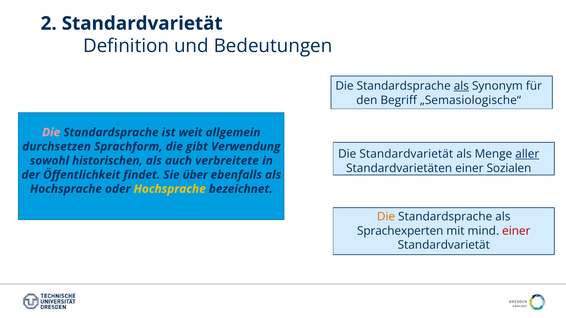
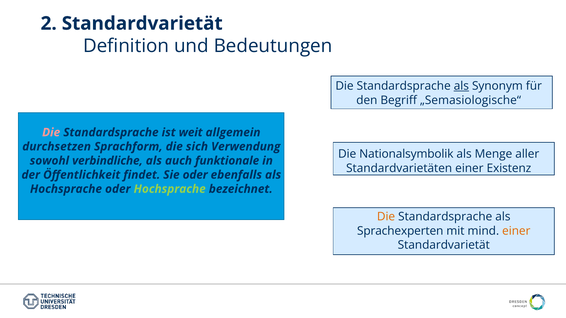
gibt: gibt -> sich
Die Standardvarietät: Standardvarietät -> Nationalsymbolik
aller underline: present -> none
historischen: historischen -> verbindliche
verbreitete: verbreitete -> funktionale
Sozialen: Sozialen -> Existenz
Sie über: über -> oder
Hochsprache at (170, 189) colour: yellow -> light green
einer at (516, 231) colour: red -> orange
